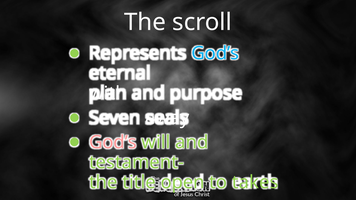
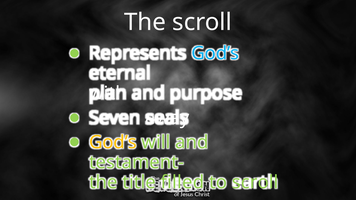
God’s at (113, 142) colour: pink -> yellow
open: open -> filled
to takes: takes -> scroll
